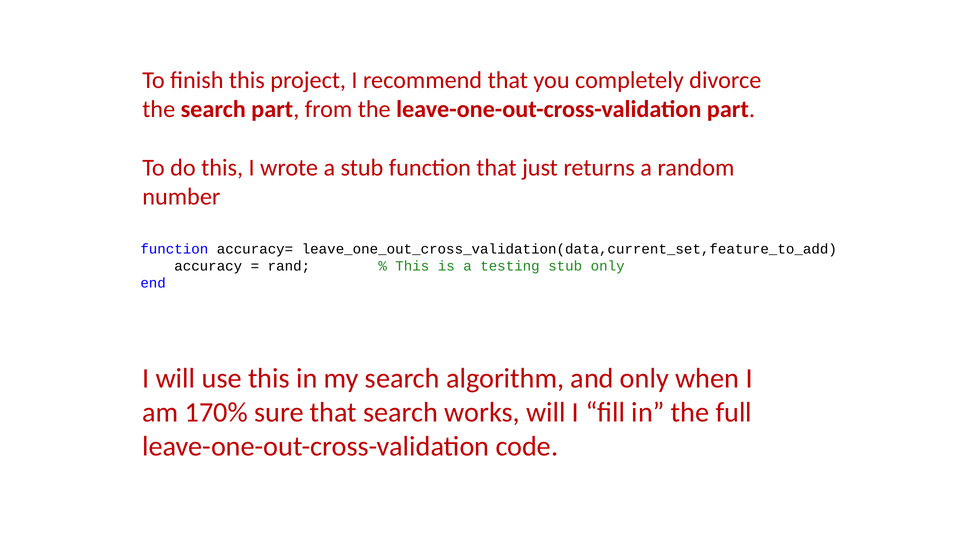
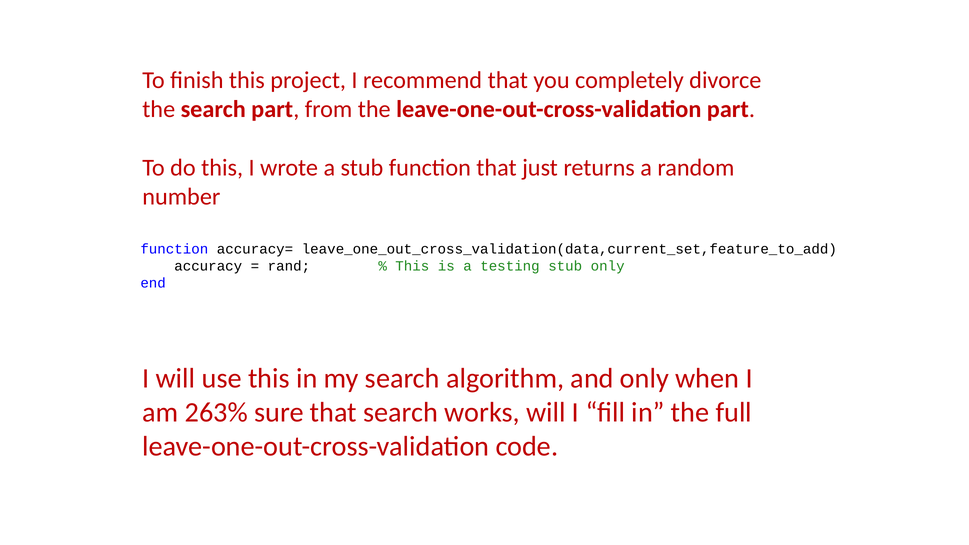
170%: 170% -> 263%
